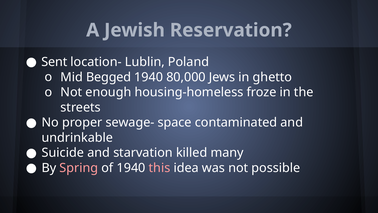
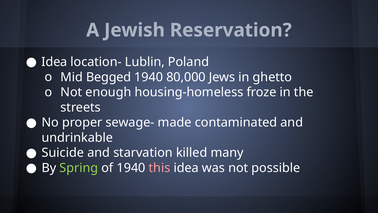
Sent at (54, 62): Sent -> Idea
space: space -> made
Spring colour: pink -> light green
